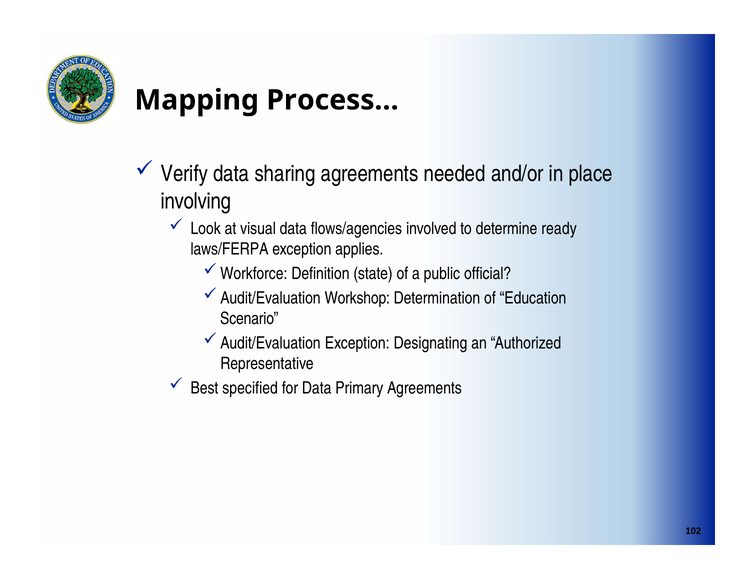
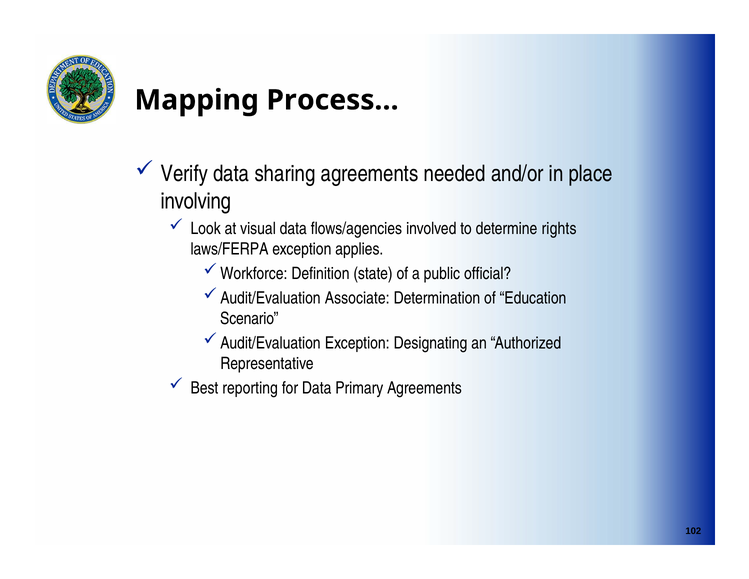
ready: ready -> rights
Workshop: Workshop -> Associate
specified: specified -> reporting
